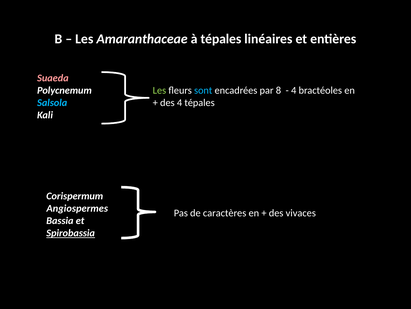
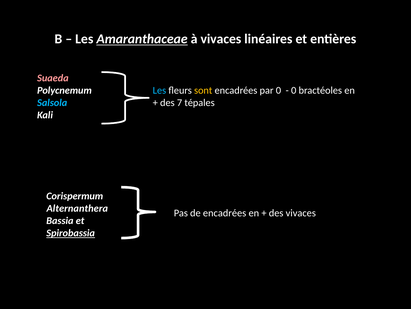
Amaranthaceae underline: none -> present
à tépales: tépales -> vivaces
Les at (159, 90) colour: light green -> light blue
sont colour: light blue -> yellow
par 8: 8 -> 0
4 at (294, 90): 4 -> 0
des 4: 4 -> 7
Angiospermes: Angiospermes -> Alternanthera
de caractères: caractères -> encadrées
